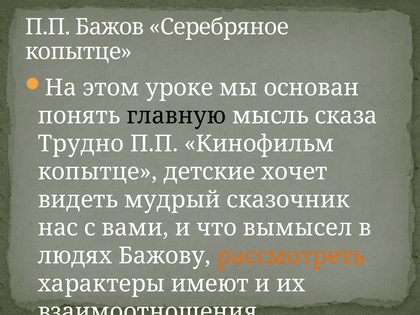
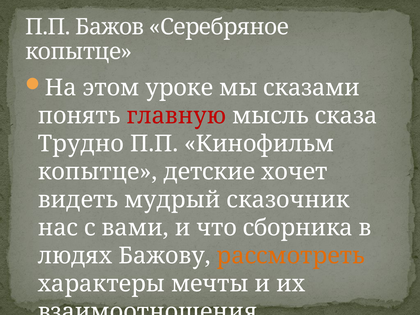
основан: основан -> сказами
главную colour: black -> red
вымысел: вымысел -> сборника
имеют: имеют -> мечты
